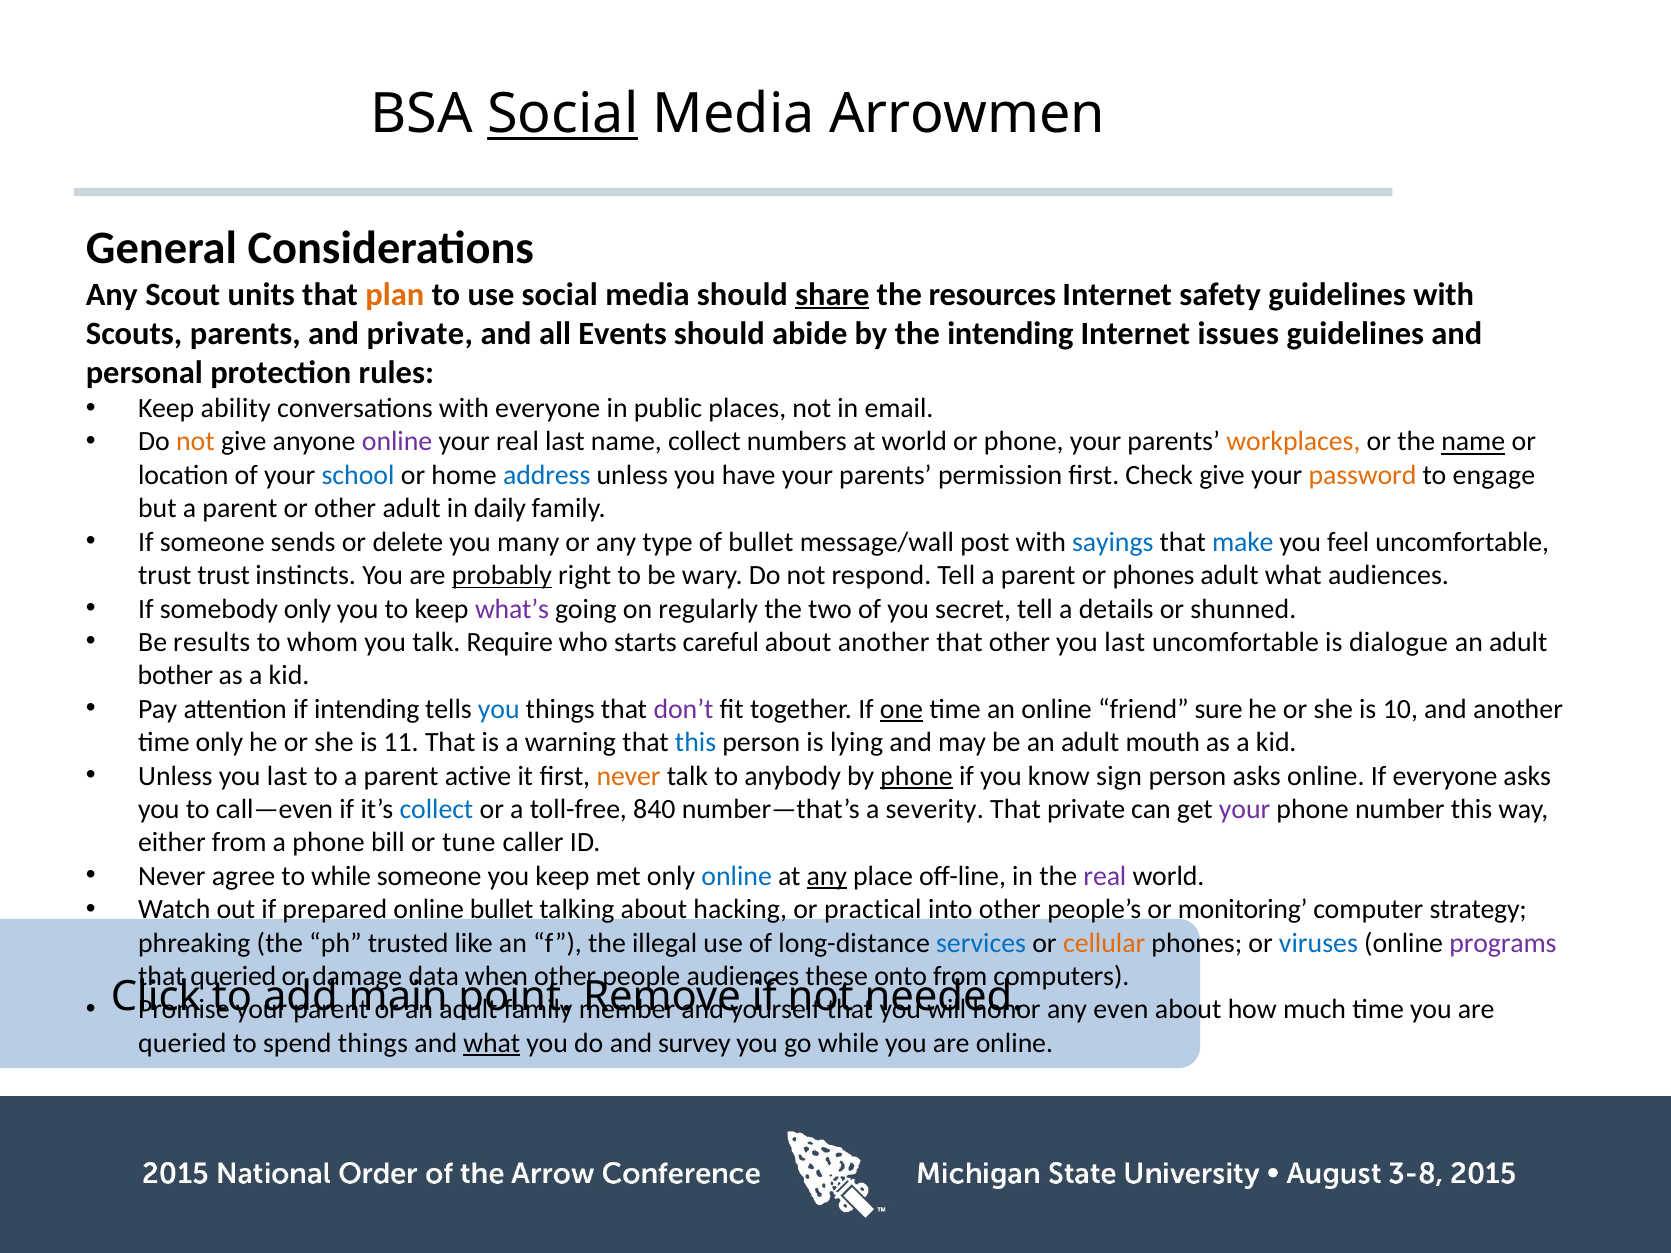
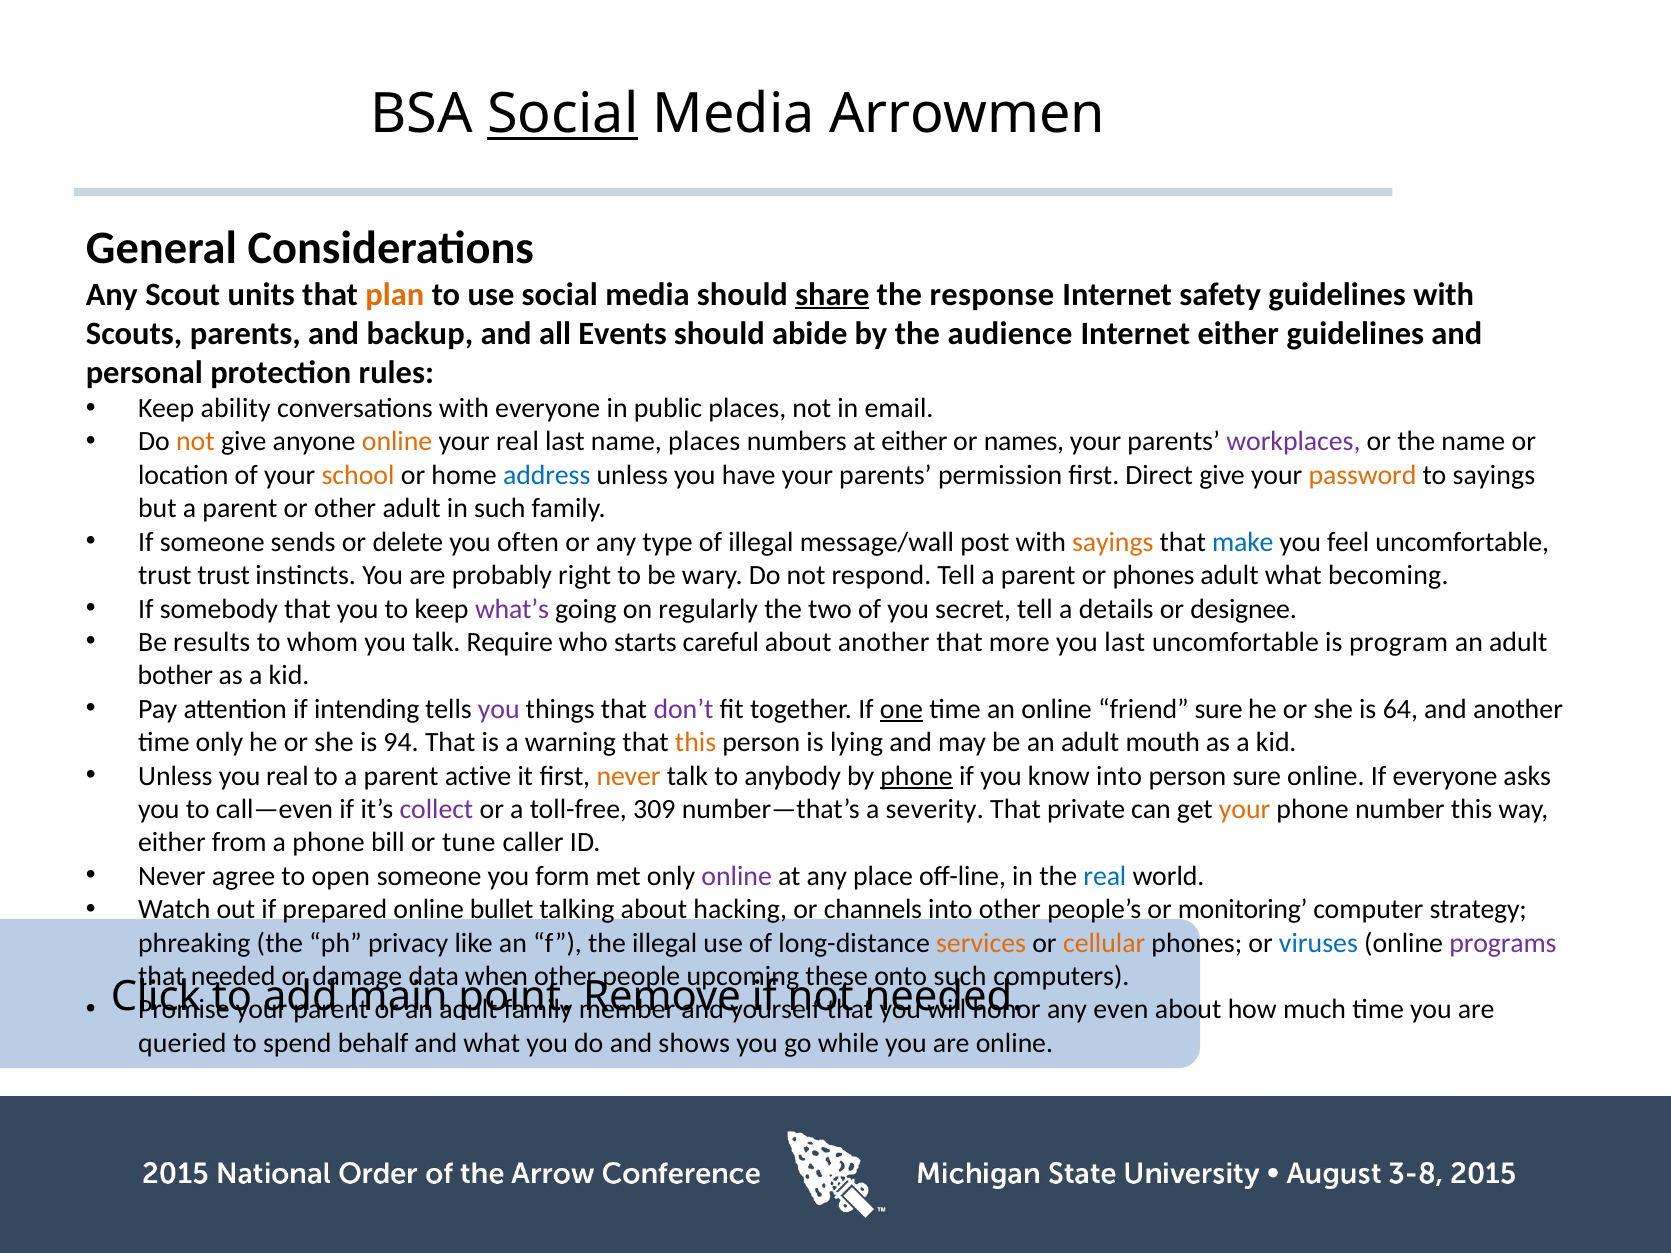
resources: resources -> response
and private: private -> backup
the intending: intending -> audience
Internet issues: issues -> either
online at (397, 442) colour: purple -> orange
name collect: collect -> places
at world: world -> either
or phone: phone -> names
workplaces colour: orange -> purple
name at (1473, 442) underline: present -> none
school colour: blue -> orange
Check: Check -> Direct
to engage: engage -> sayings
in daily: daily -> such
many: many -> often
of bullet: bullet -> illegal
sayings at (1113, 542) colour: blue -> orange
probably underline: present -> none
what audiences: audiences -> becoming
somebody only: only -> that
shunned: shunned -> designee
that other: other -> more
dialogue: dialogue -> program
you at (499, 709) colour: blue -> purple
10: 10 -> 64
11: 11 -> 94
this at (696, 743) colour: blue -> orange
Unless you last: last -> real
know sign: sign -> into
person asks: asks -> sure
collect at (436, 809) colour: blue -> purple
840: 840 -> 309
your at (1245, 809) colour: purple -> orange
to while: while -> open
you keep: keep -> form
online at (737, 876) colour: blue -> purple
any at (827, 876) underline: present -> none
real at (1105, 876) colour: purple -> blue
practical: practical -> channels
trusted: trusted -> privacy
services colour: blue -> orange
that queried: queried -> needed
people audiences: audiences -> upcoming
onto from: from -> such
spend things: things -> behalf
what at (492, 1043) underline: present -> none
survey: survey -> shows
